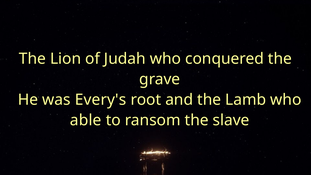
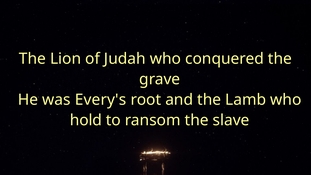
able: able -> hold
